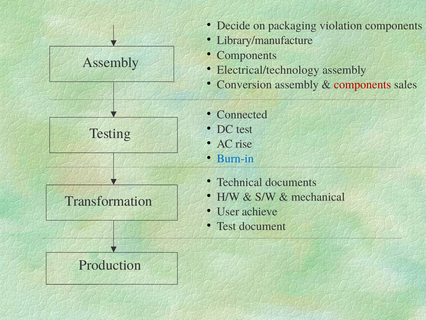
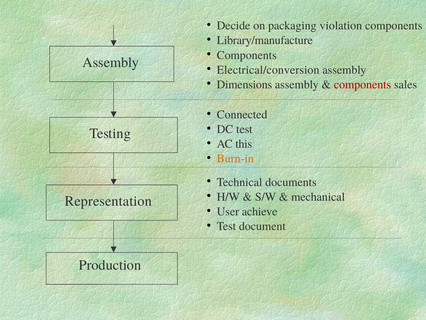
Electrical/technology: Electrical/technology -> Electrical/conversion
Conversion: Conversion -> Dimensions
rise: rise -> this
Burn-in colour: blue -> orange
Transformation: Transformation -> Representation
